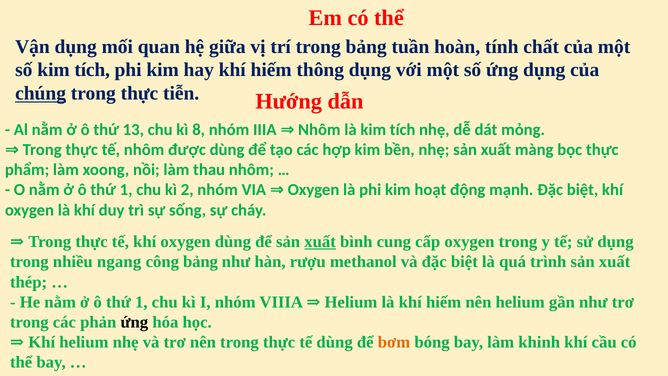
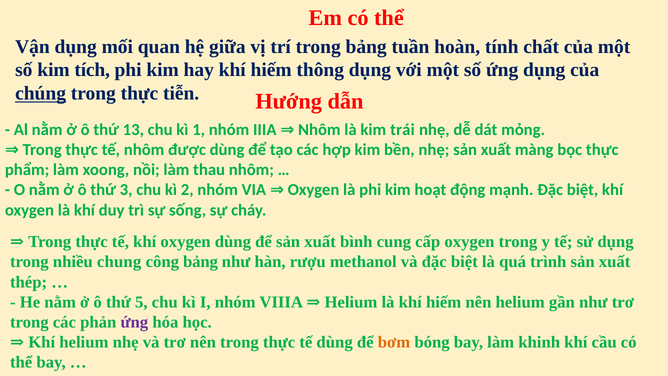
8: 8 -> 1
là kim tích: tích -> trái
1 at (126, 190): 1 -> 3
xuất at (320, 242) underline: present -> none
ngang: ngang -> chung
1 at (141, 302): 1 -> 5
ứng at (134, 322) colour: black -> purple
